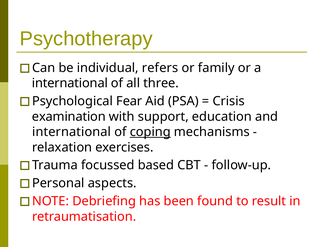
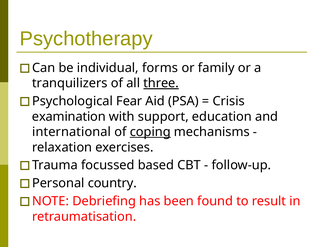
refers: refers -> forms
international at (70, 83): international -> tranquilizers
three underline: none -> present
aspects: aspects -> country
